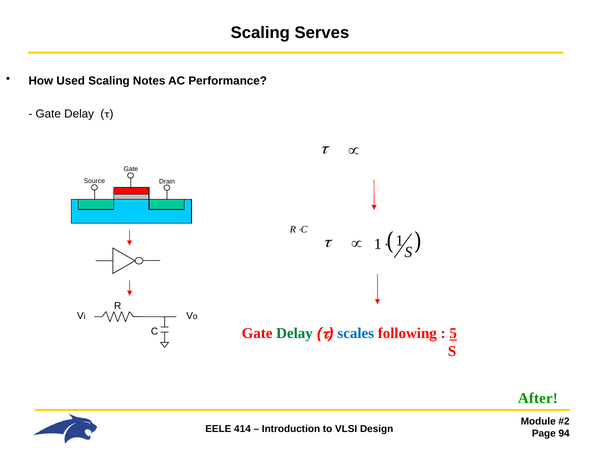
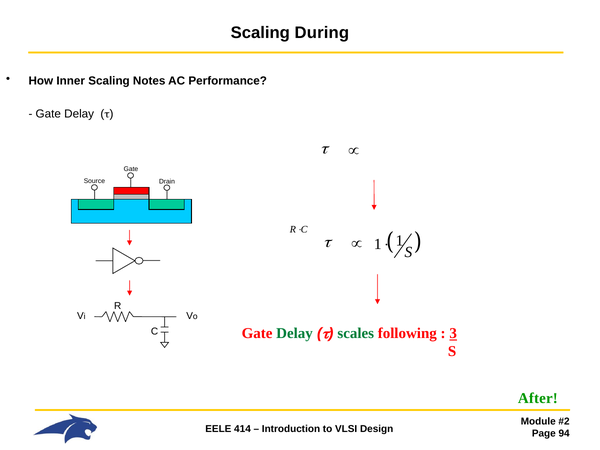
Serves: Serves -> During
Used: Used -> Inner
scales colour: blue -> green
5: 5 -> 3
